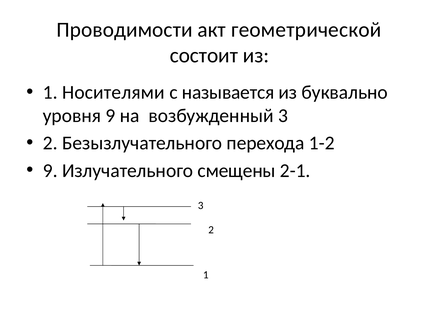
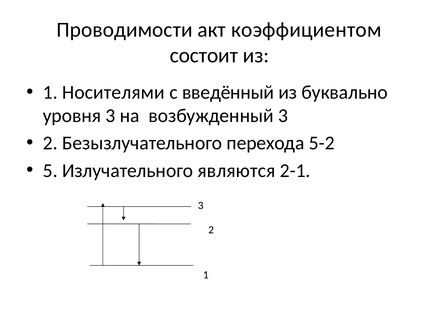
геометрической: геометрической -> коэффициентом
называется: называется -> введённый
уровня 9: 9 -> 3
1-2: 1-2 -> 5-2
9 at (50, 170): 9 -> 5
смещены: смещены -> являются
